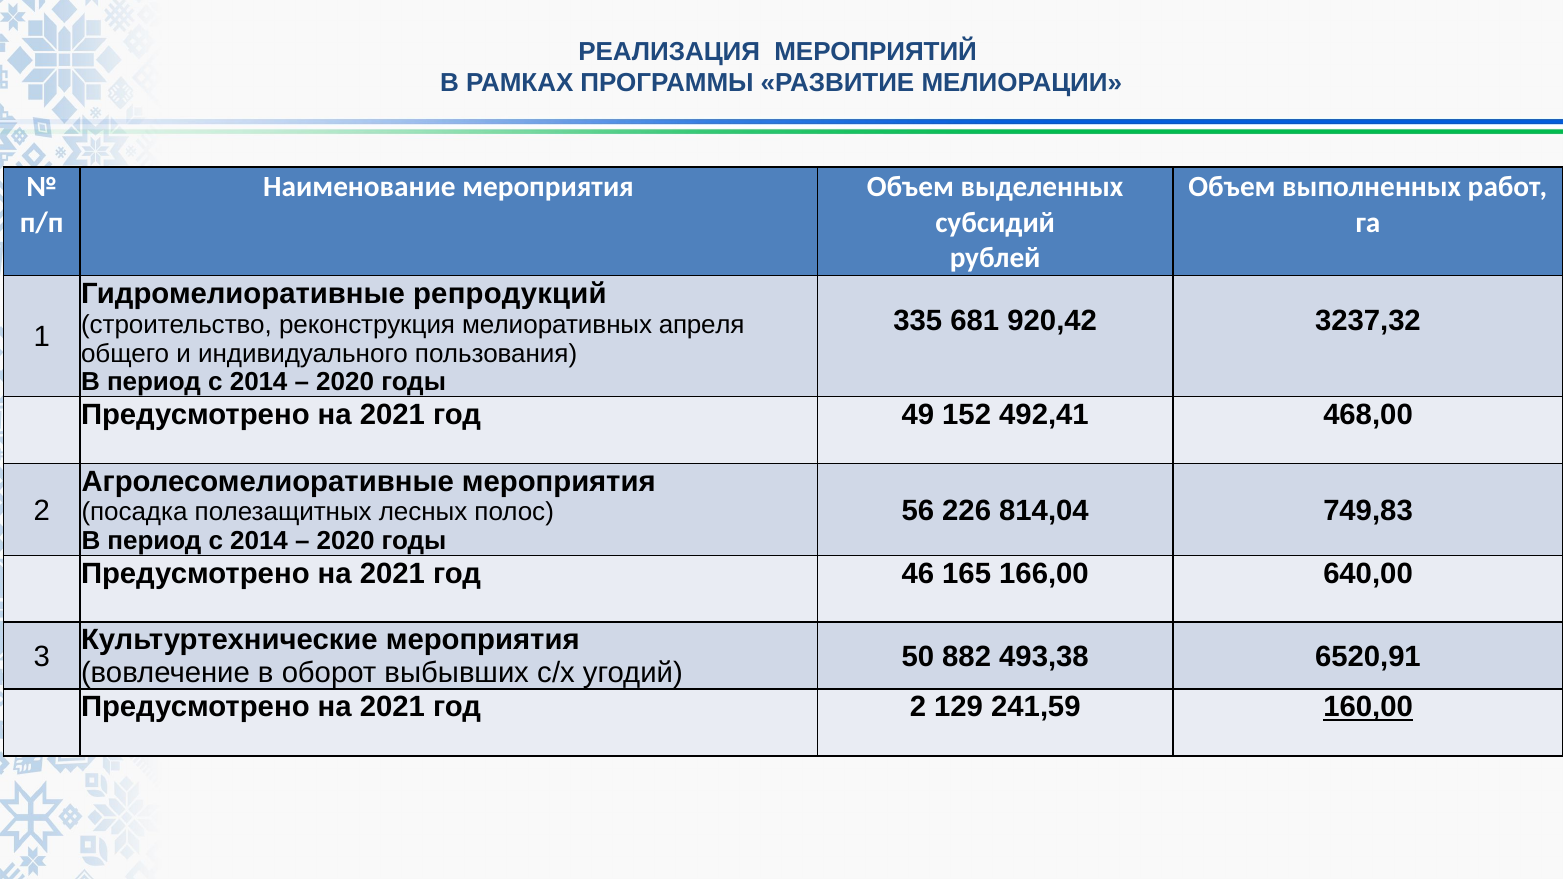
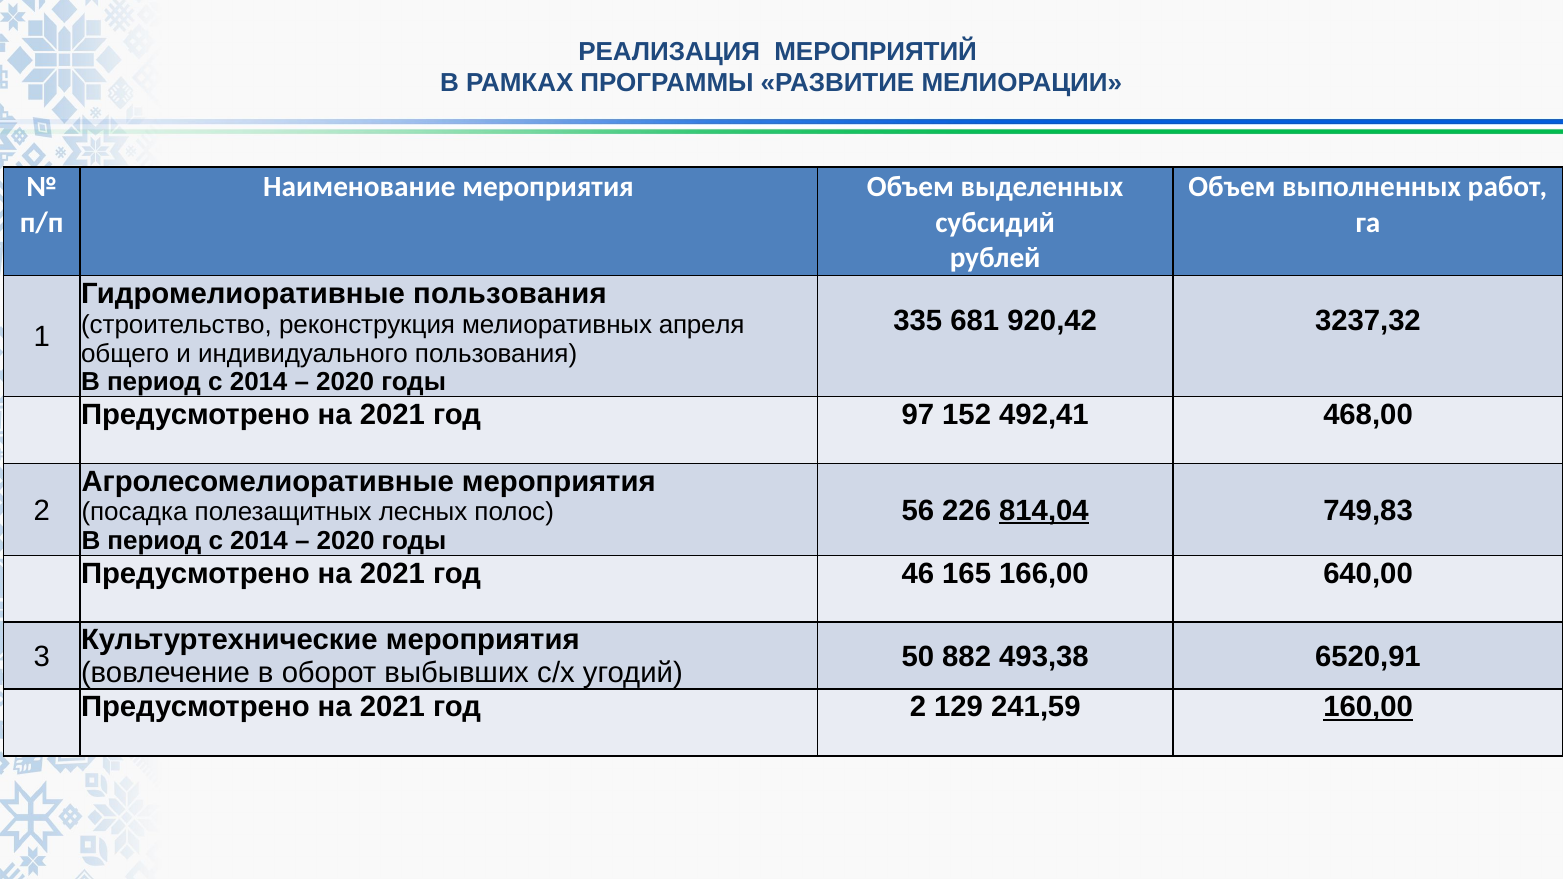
Гидромелиоративные репродукций: репродукций -> пользования
49: 49 -> 97
814,04 underline: none -> present
